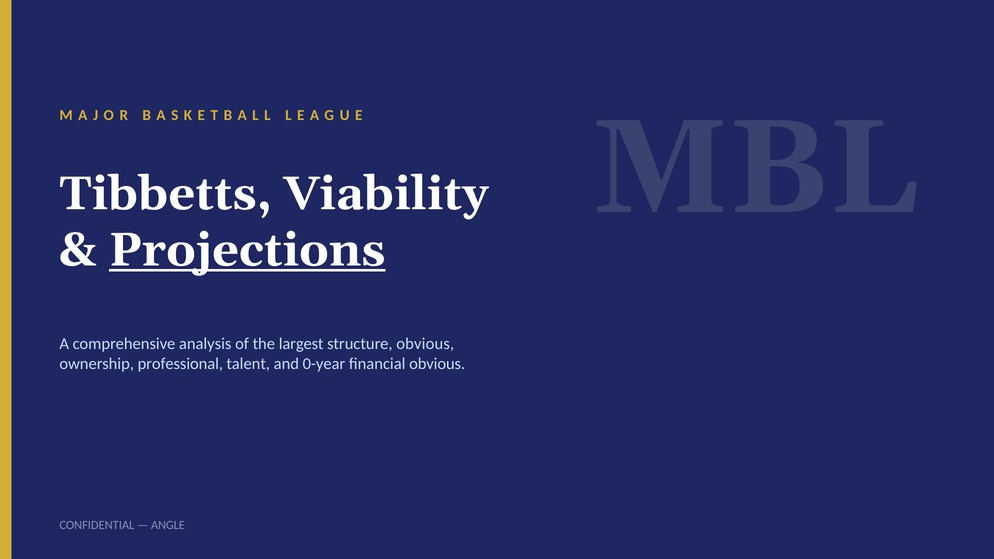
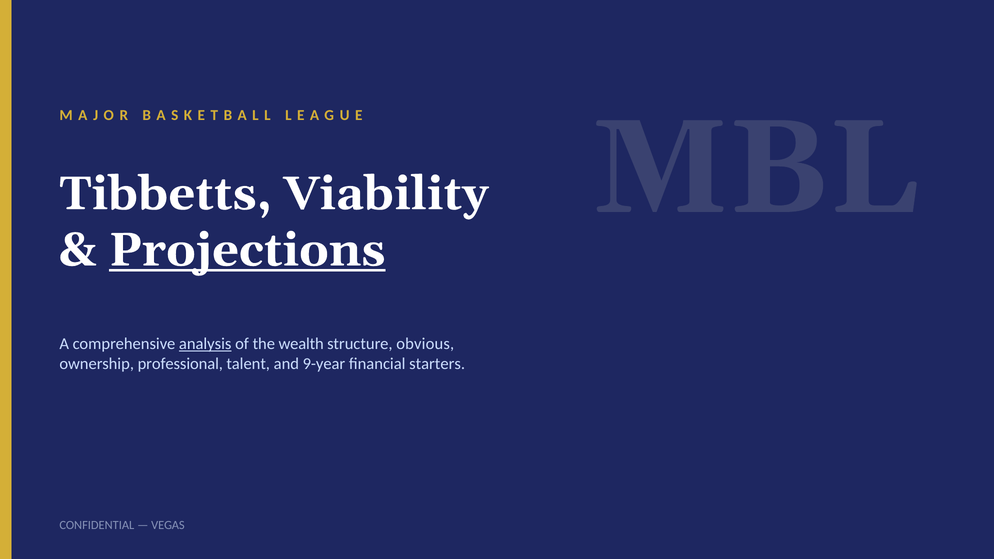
analysis underline: none -> present
largest: largest -> wealth
0-year: 0-year -> 9-year
financial obvious: obvious -> starters
ANGLE: ANGLE -> VEGAS
